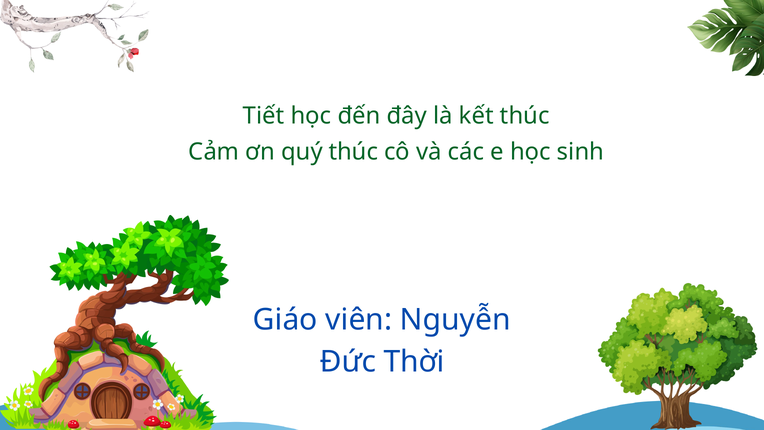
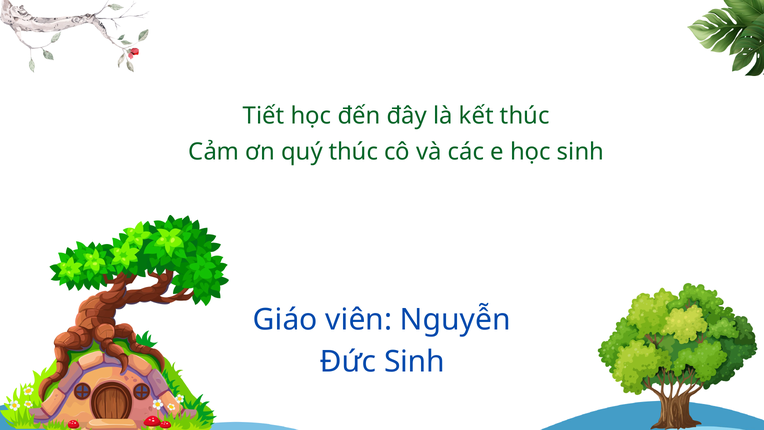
Đức Thời: Thời -> Sinh
